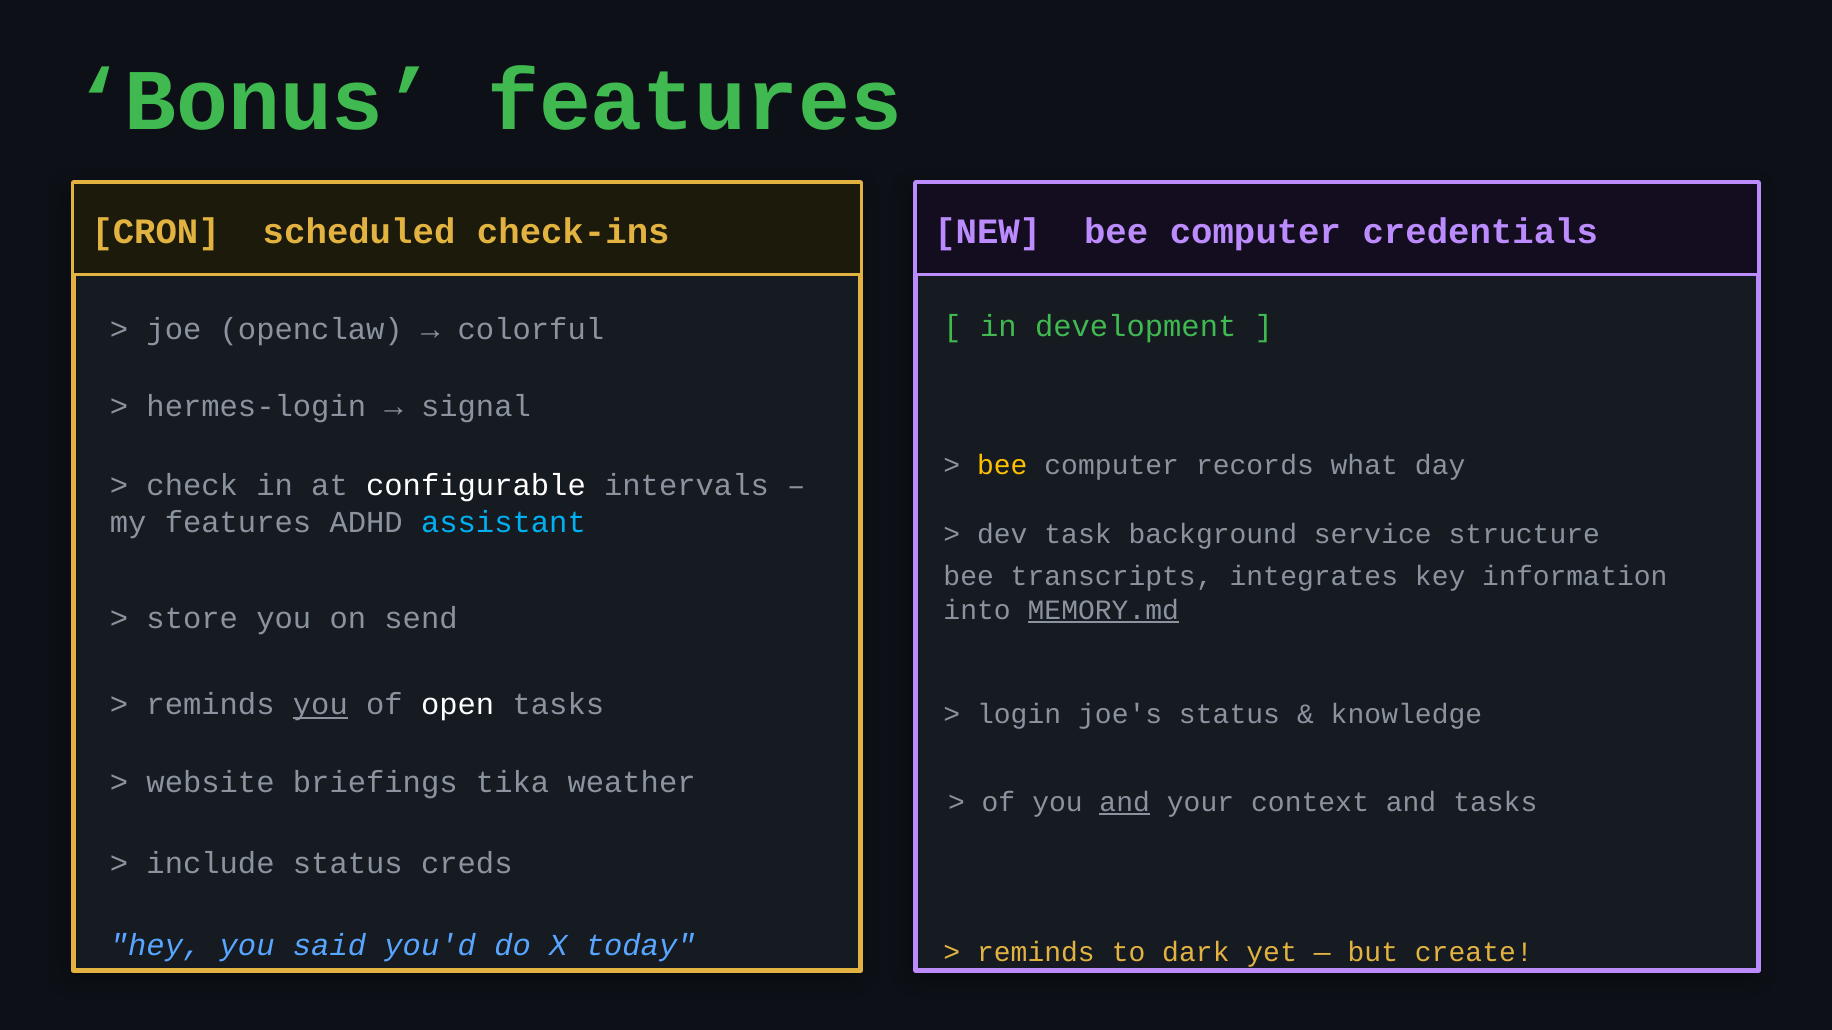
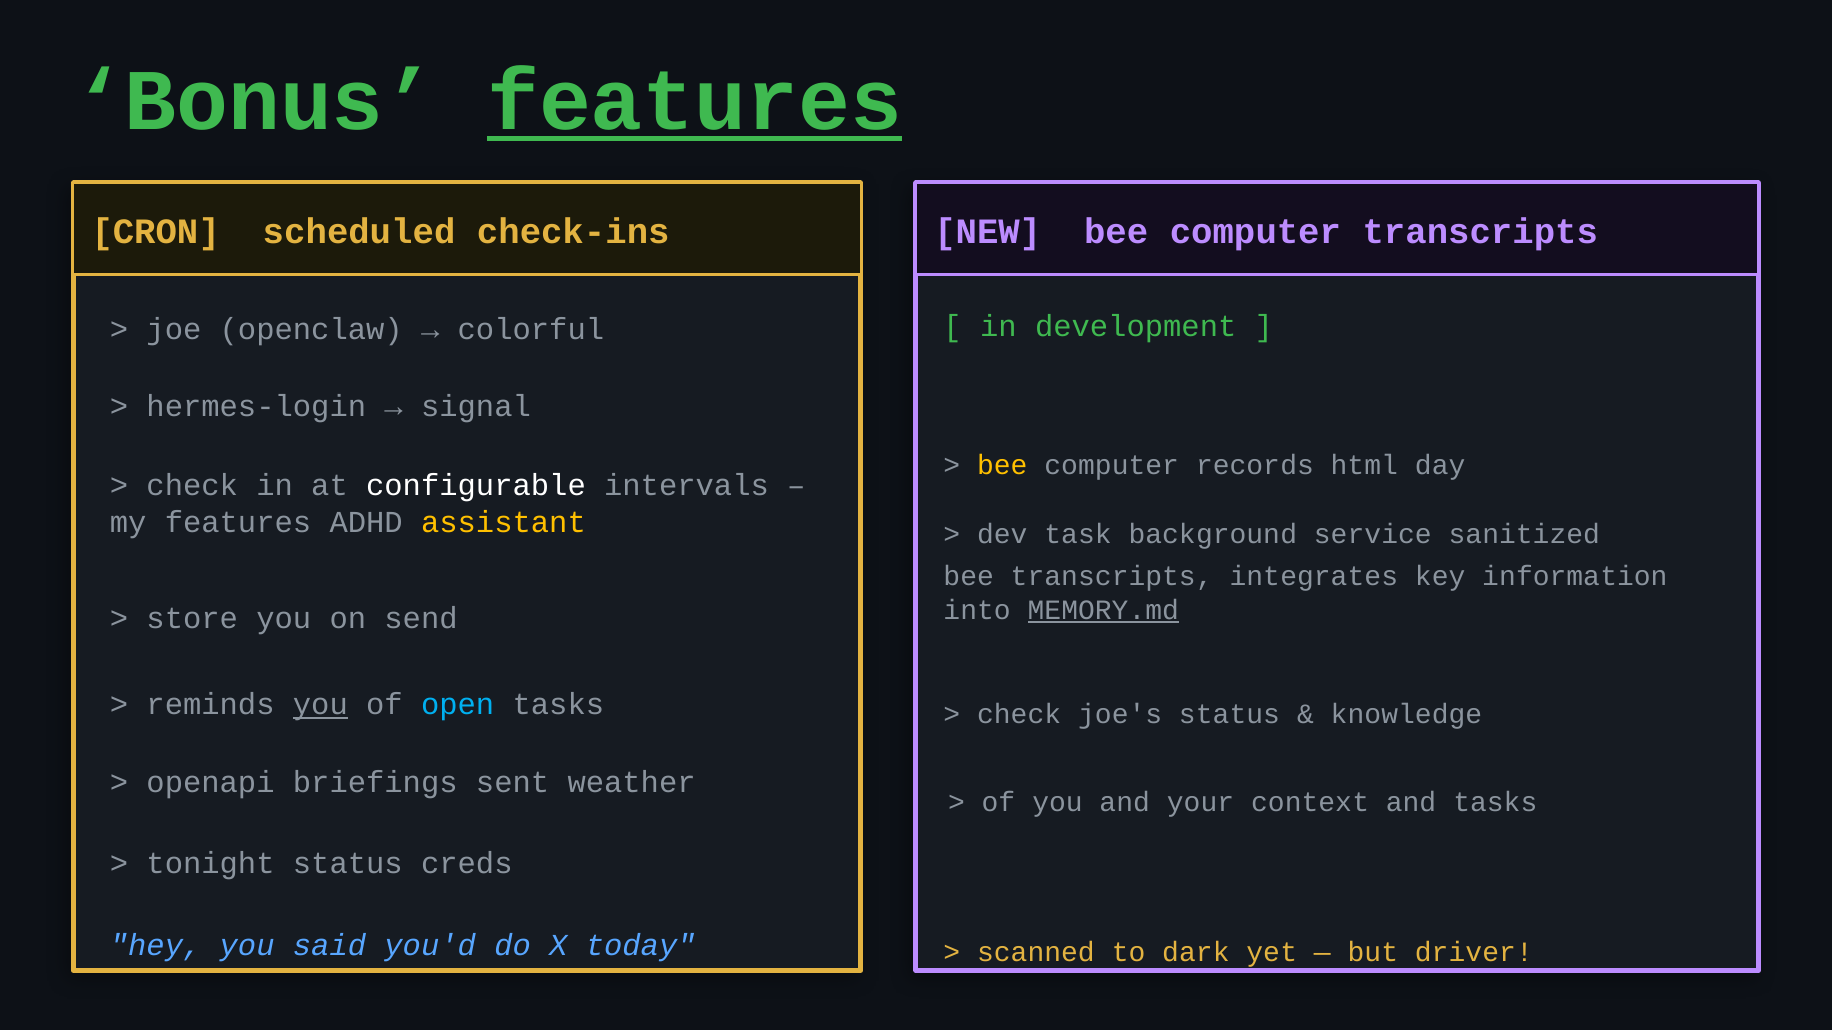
features at (695, 101) underline: none -> present
computer credentials: credentials -> transcripts
what: what -> html
assistant colour: light blue -> yellow
structure: structure -> sanitized
open colour: white -> light blue
login at (1019, 715): login -> check
website: website -> openapi
tika: tika -> sent
and at (1125, 802) underline: present -> none
include: include -> tonight
reminds at (1036, 953): reminds -> scanned
create: create -> driver
